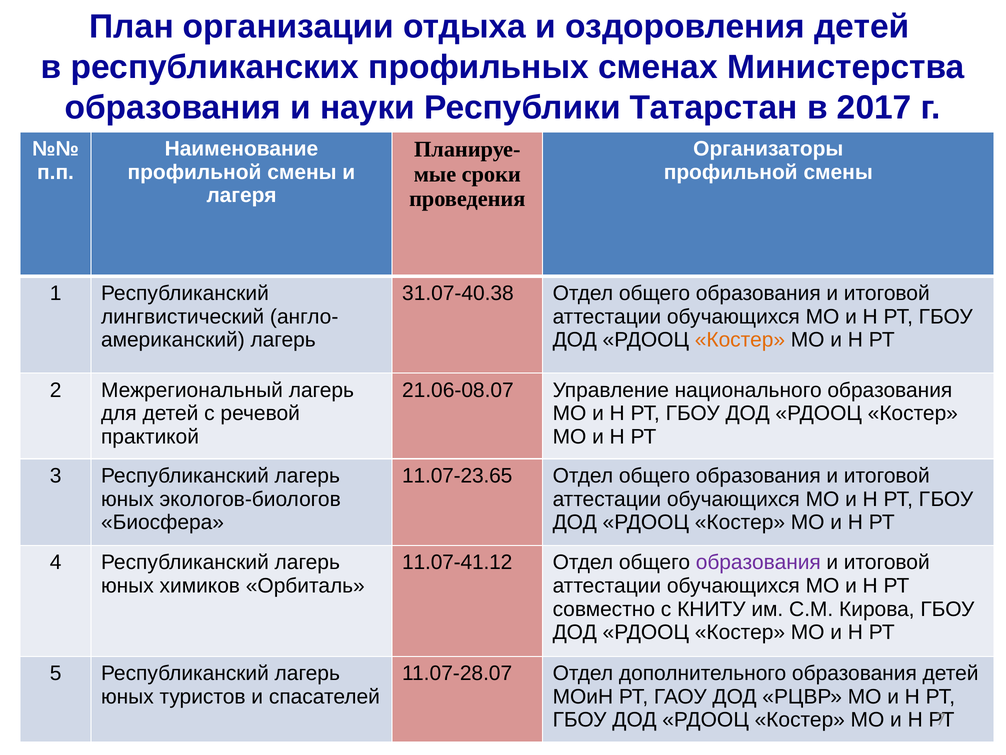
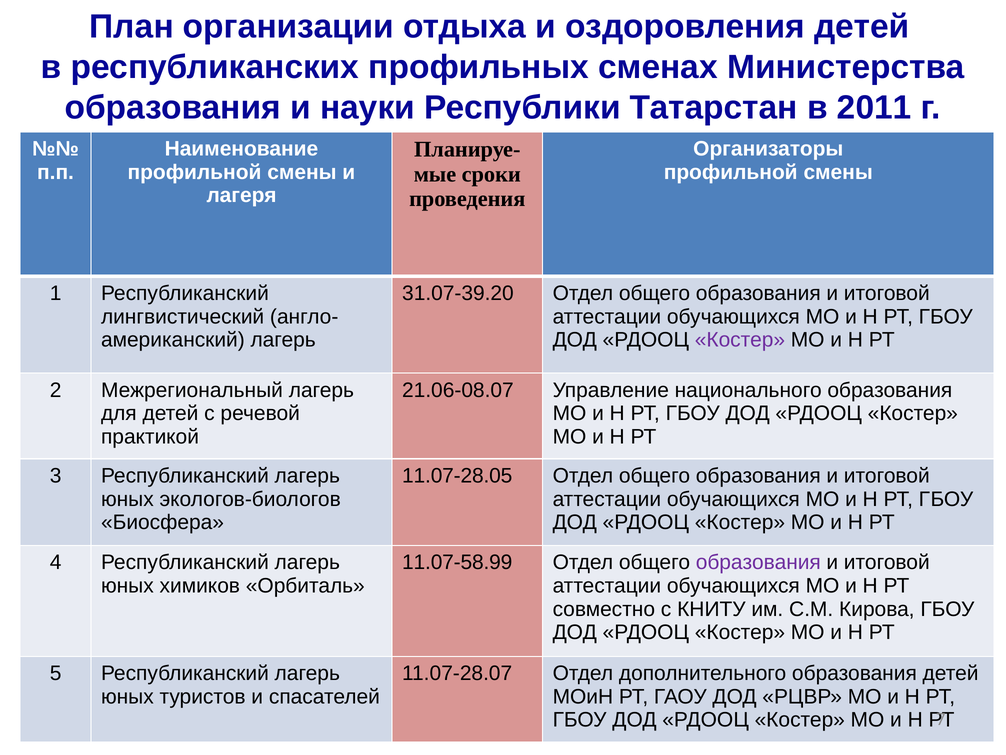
2017: 2017 -> 2011
31.07-40.38: 31.07-40.38 -> 31.07-39.20
Костер at (740, 340) colour: orange -> purple
11.07-23.65: 11.07-23.65 -> 11.07-28.05
11.07-41.12: 11.07-41.12 -> 11.07-58.99
